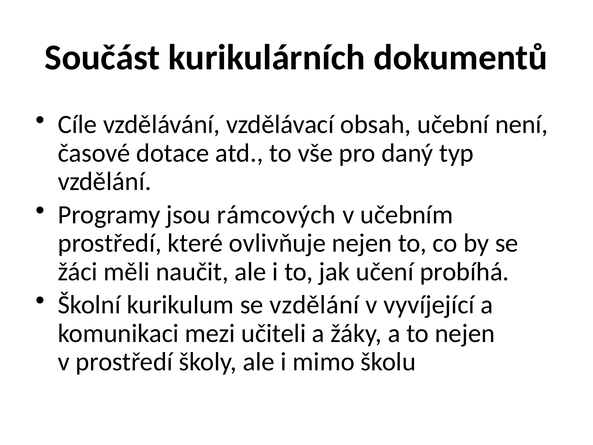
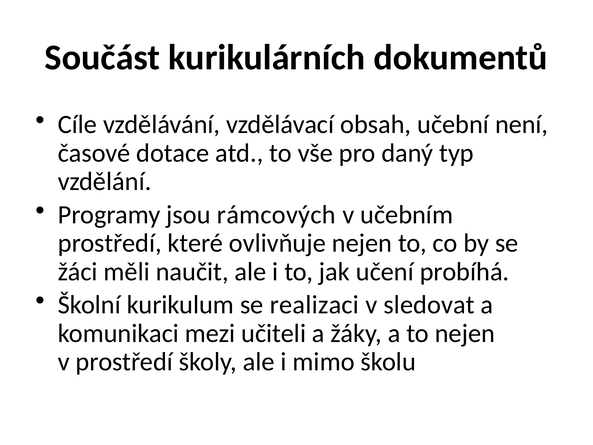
se vzdělání: vzdělání -> realizaci
vyvíjející: vyvíjející -> sledovat
